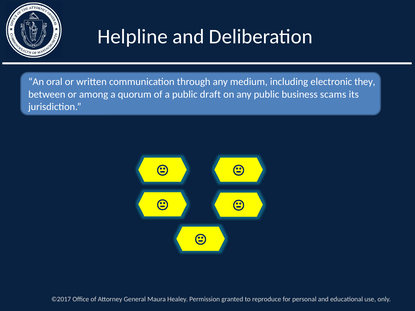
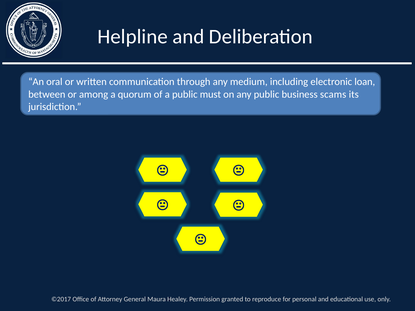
they: they -> loan
draft: draft -> must
